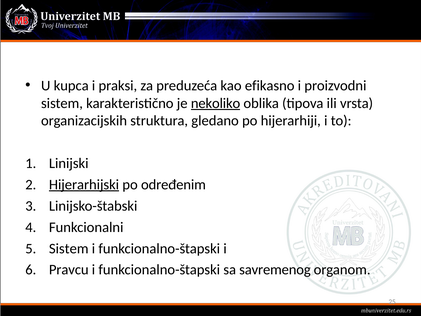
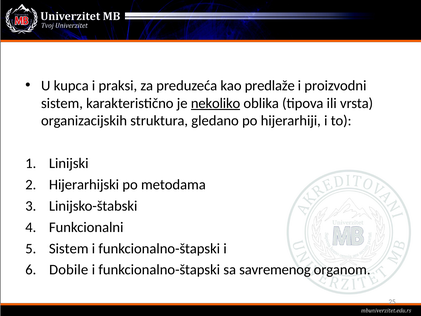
efikasno: efikasno -> predlaže
Hijerarhijski underline: present -> none
određenim: određenim -> metodama
Pravcu: Pravcu -> Dobile
